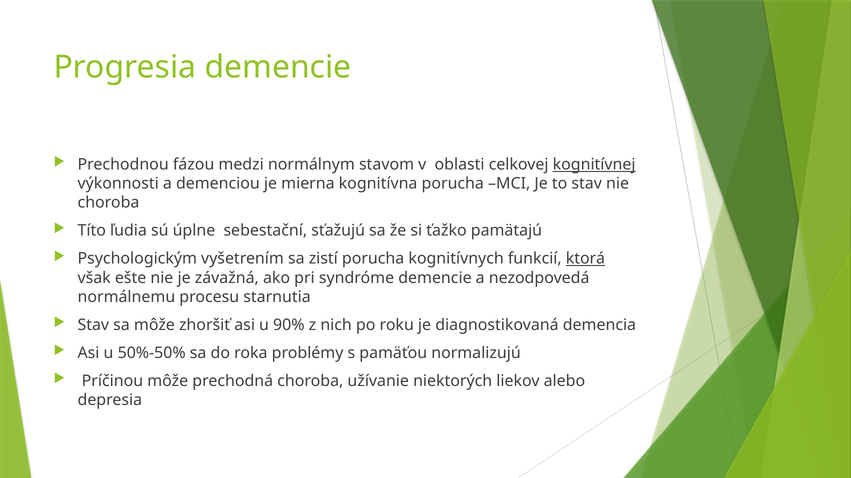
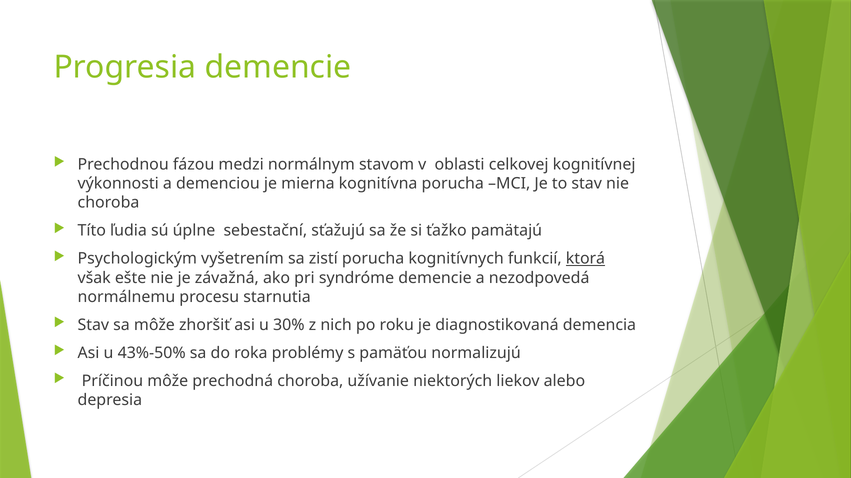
kognitívnej underline: present -> none
90%: 90% -> 30%
50%-50%: 50%-50% -> 43%-50%
